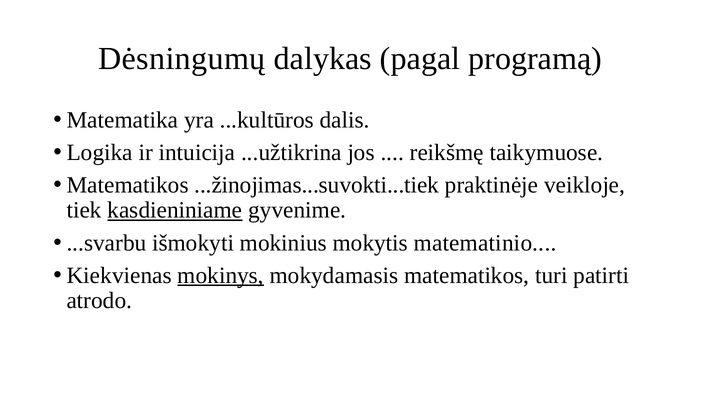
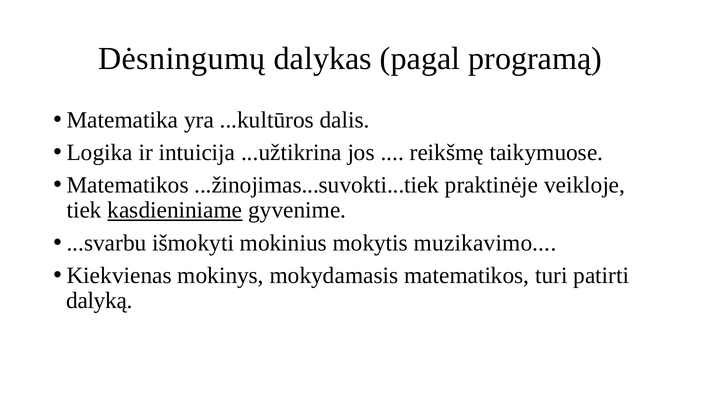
matematinio: matematinio -> muzikavimo
mokinys underline: present -> none
atrodo: atrodo -> dalyką
